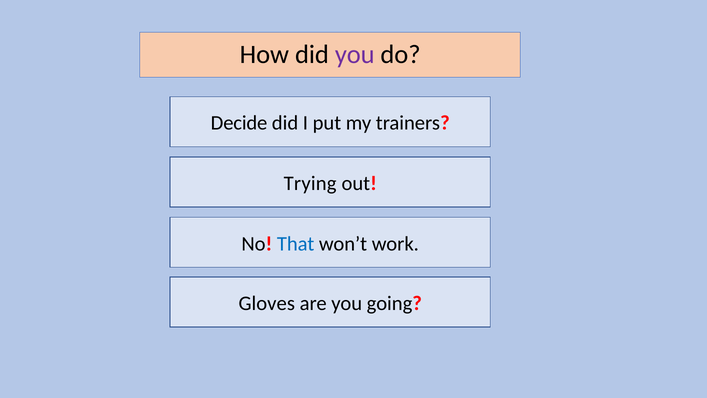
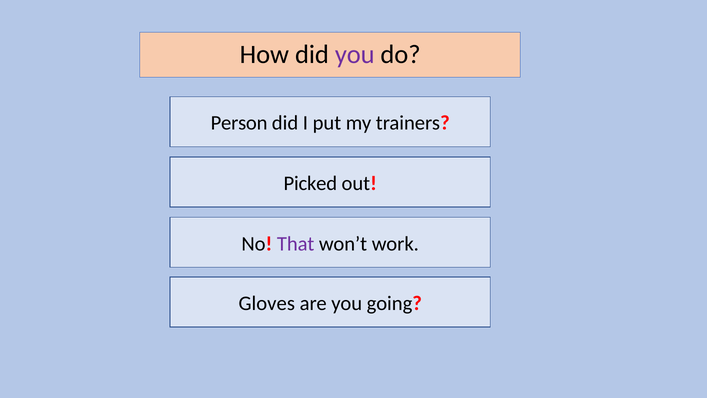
Decide: Decide -> Person
Trying: Trying -> Picked
That colour: blue -> purple
